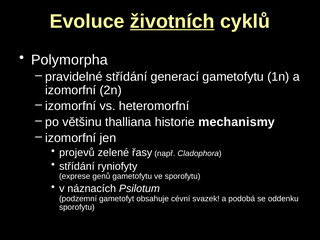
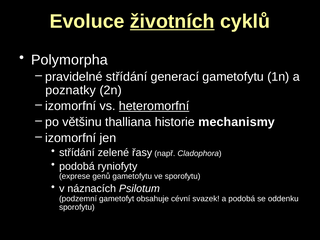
izomorfní at (71, 90): izomorfní -> poznatky
heteromorfní underline: none -> present
projevů at (77, 153): projevů -> střídání
střídání at (77, 166): střídání -> podobá
